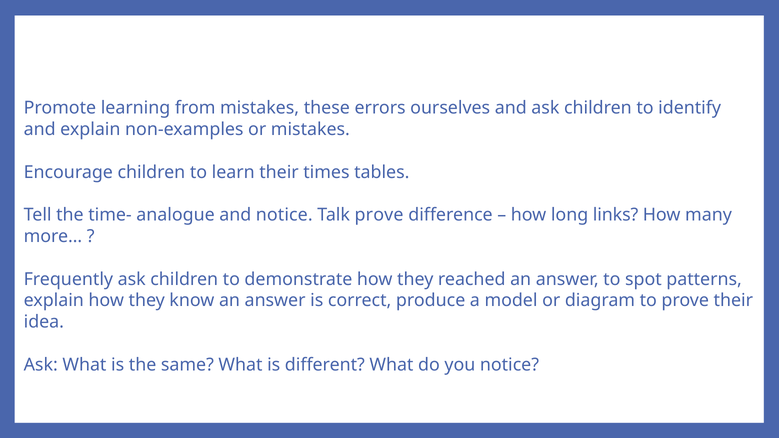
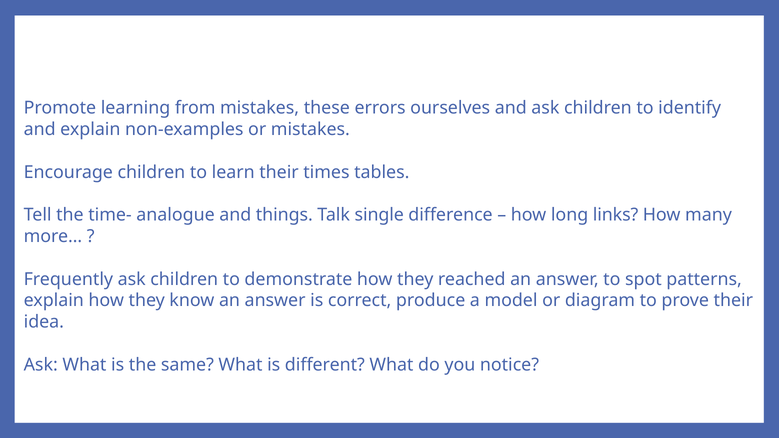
and notice: notice -> things
Talk prove: prove -> single
